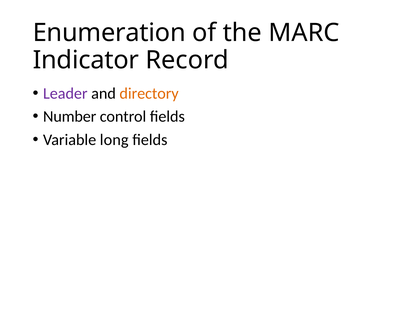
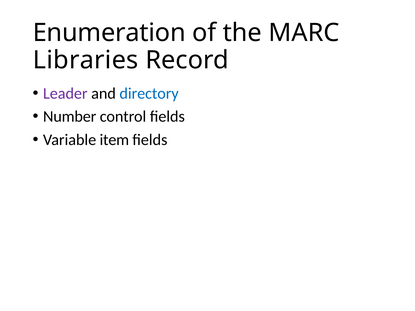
Indicator: Indicator -> Libraries
directory colour: orange -> blue
long: long -> item
